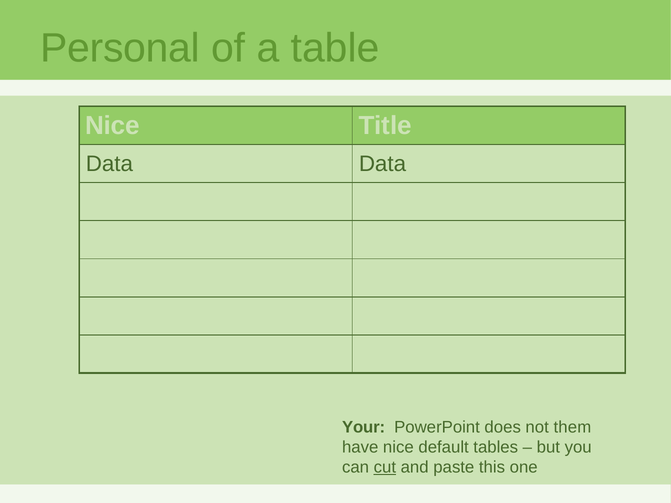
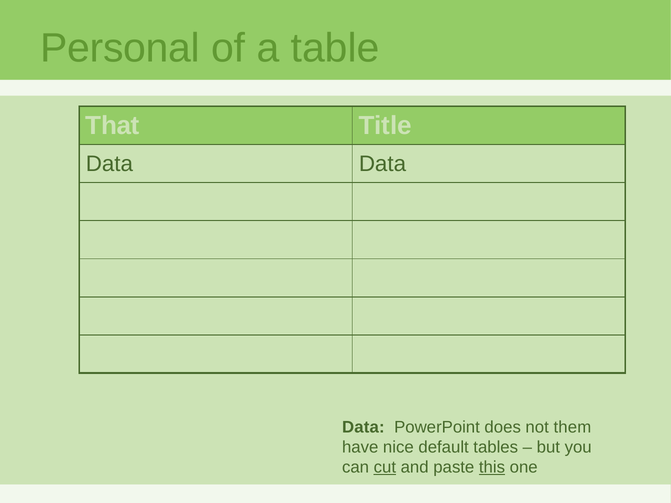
Nice at (112, 126): Nice -> That
Your at (364, 427): Your -> Data
this underline: none -> present
